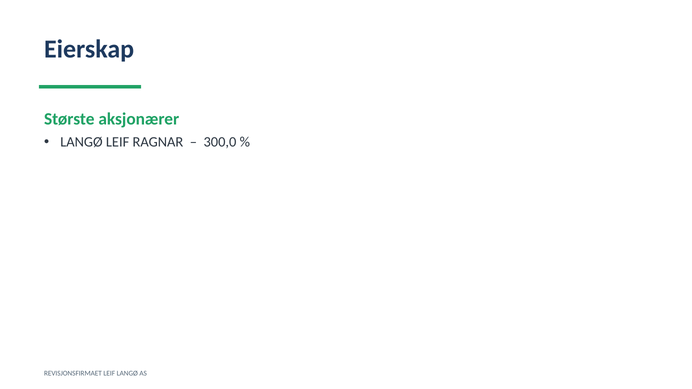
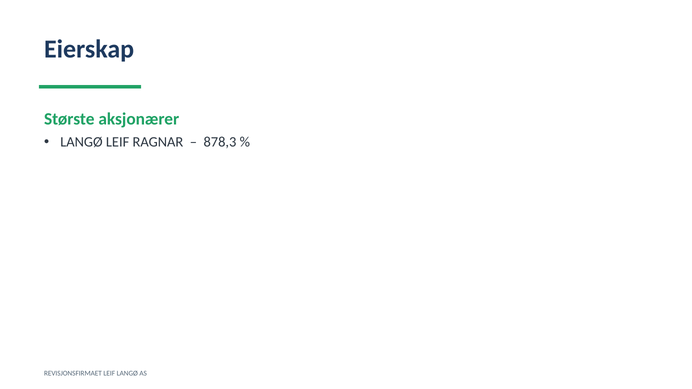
300,0: 300,0 -> 878,3
